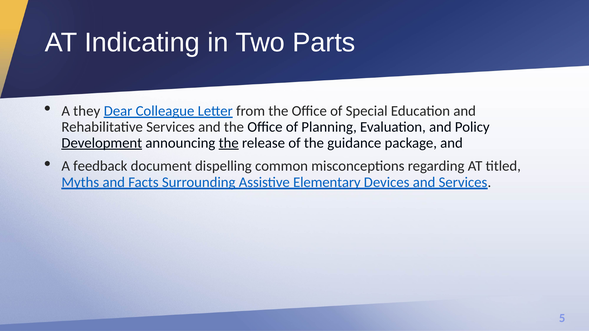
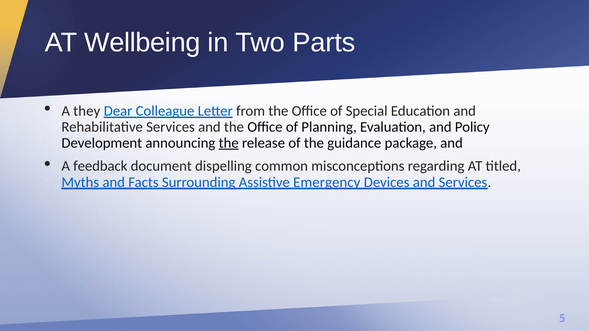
Indicating: Indicating -> Wellbeing
Development underline: present -> none
Elementary: Elementary -> Emergency
